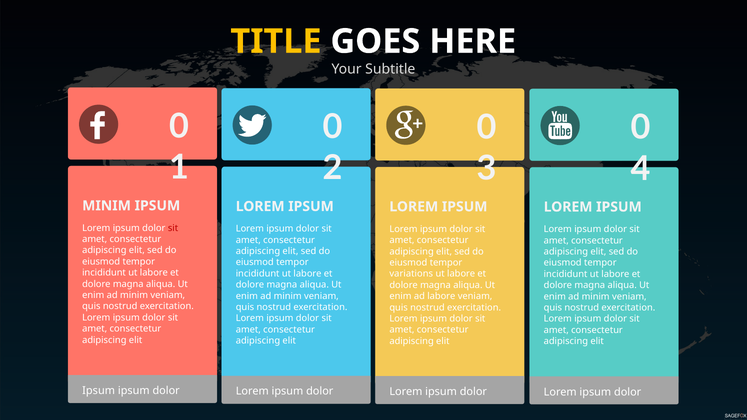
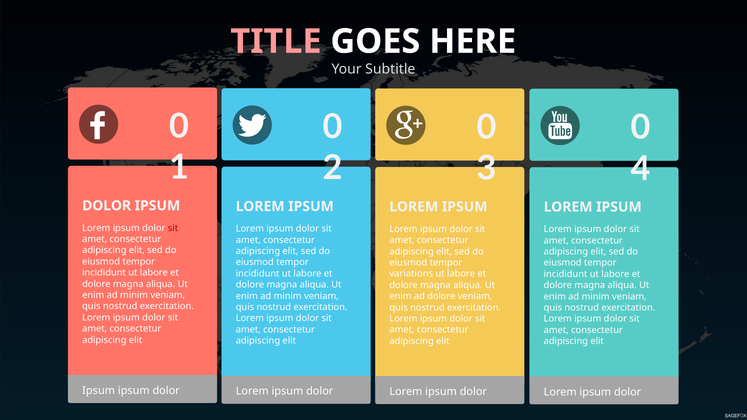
TITLE colour: yellow -> pink
MINIM at (107, 206): MINIM -> DOLOR
ad labore: labore -> dolore
